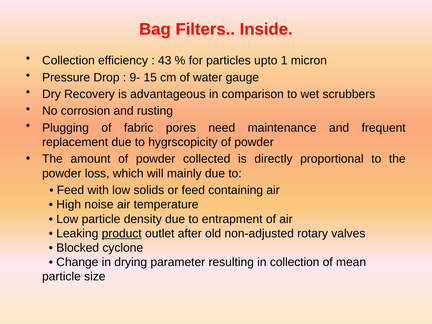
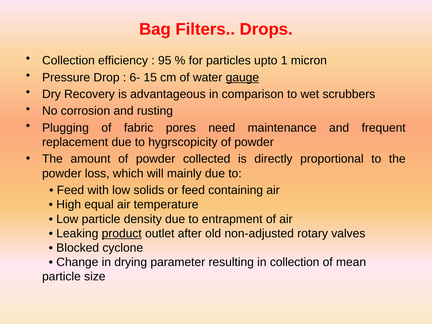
Inside: Inside -> Drops
43: 43 -> 95
9-: 9- -> 6-
gauge underline: none -> present
noise: noise -> equal
